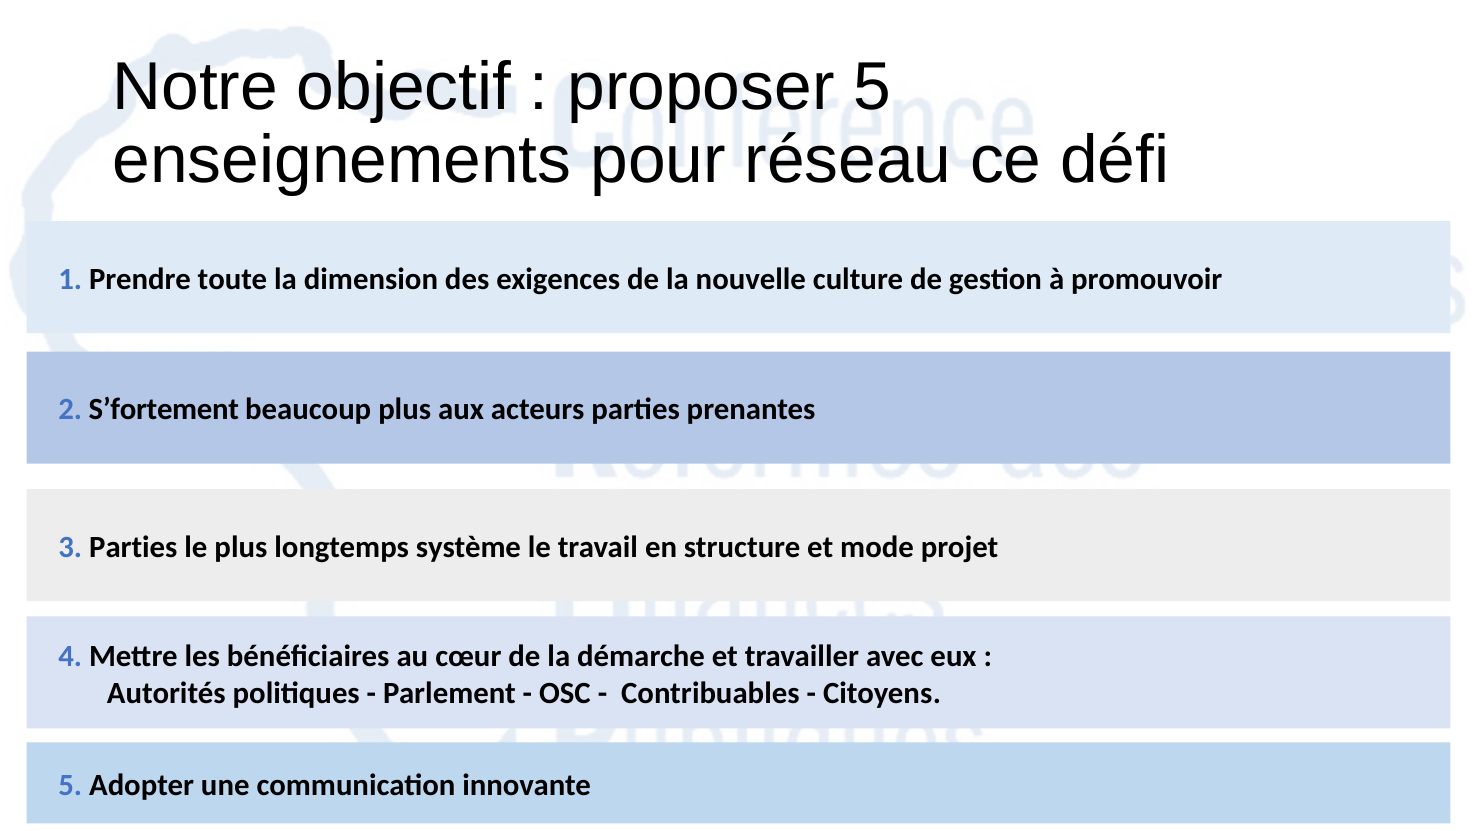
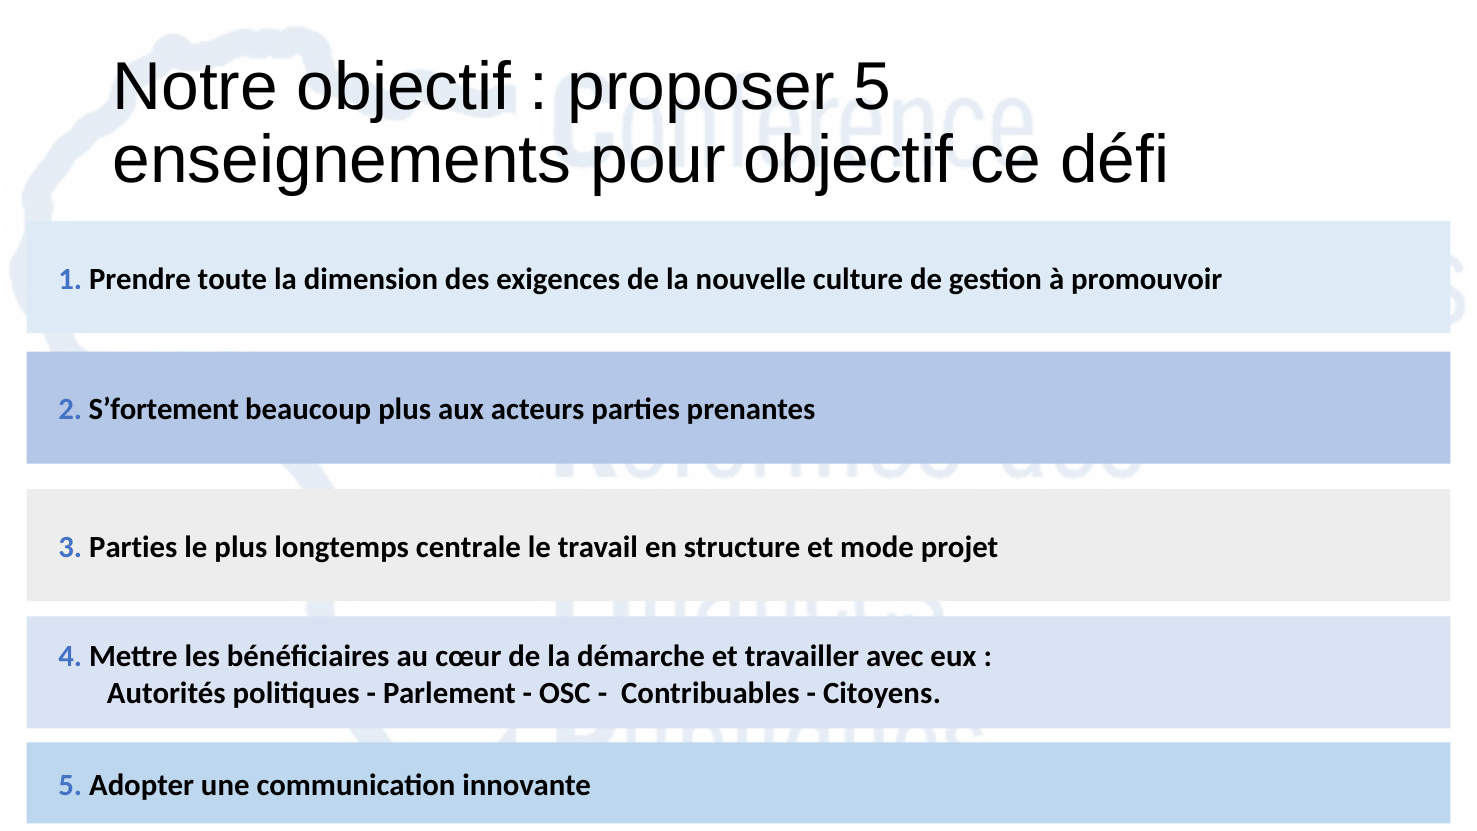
pour réseau: réseau -> objectif
système: système -> centrale
